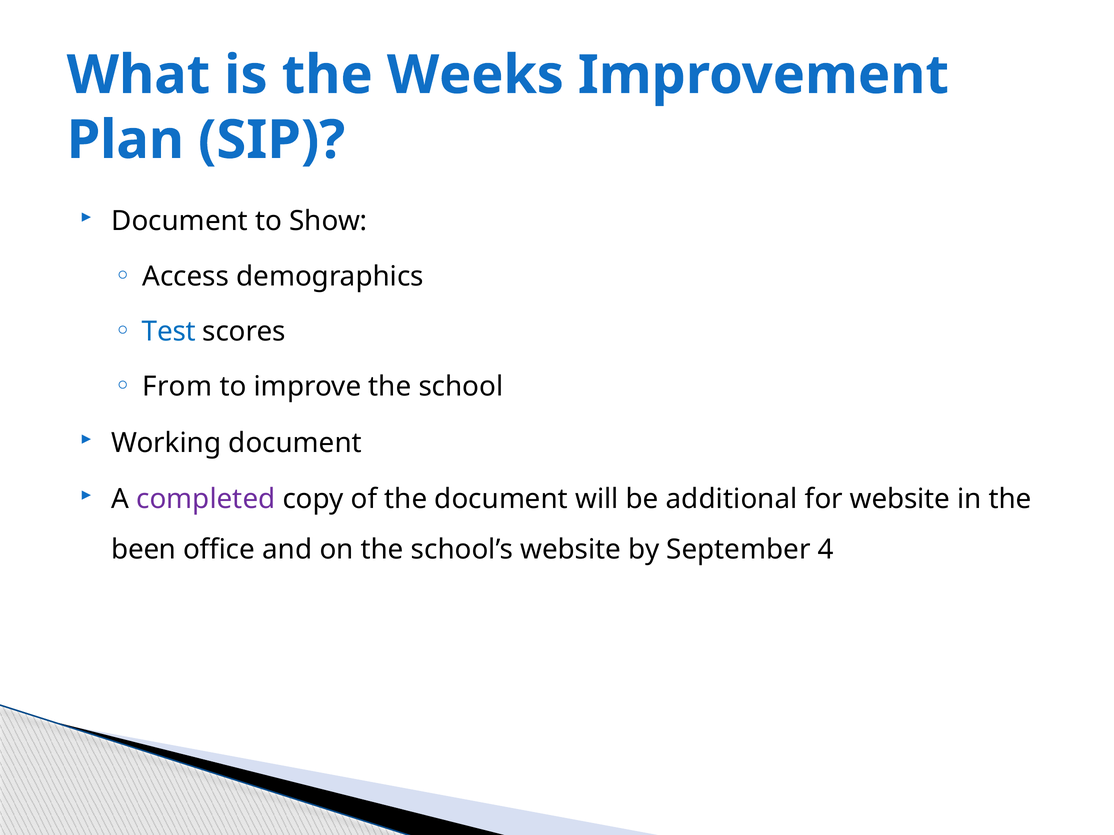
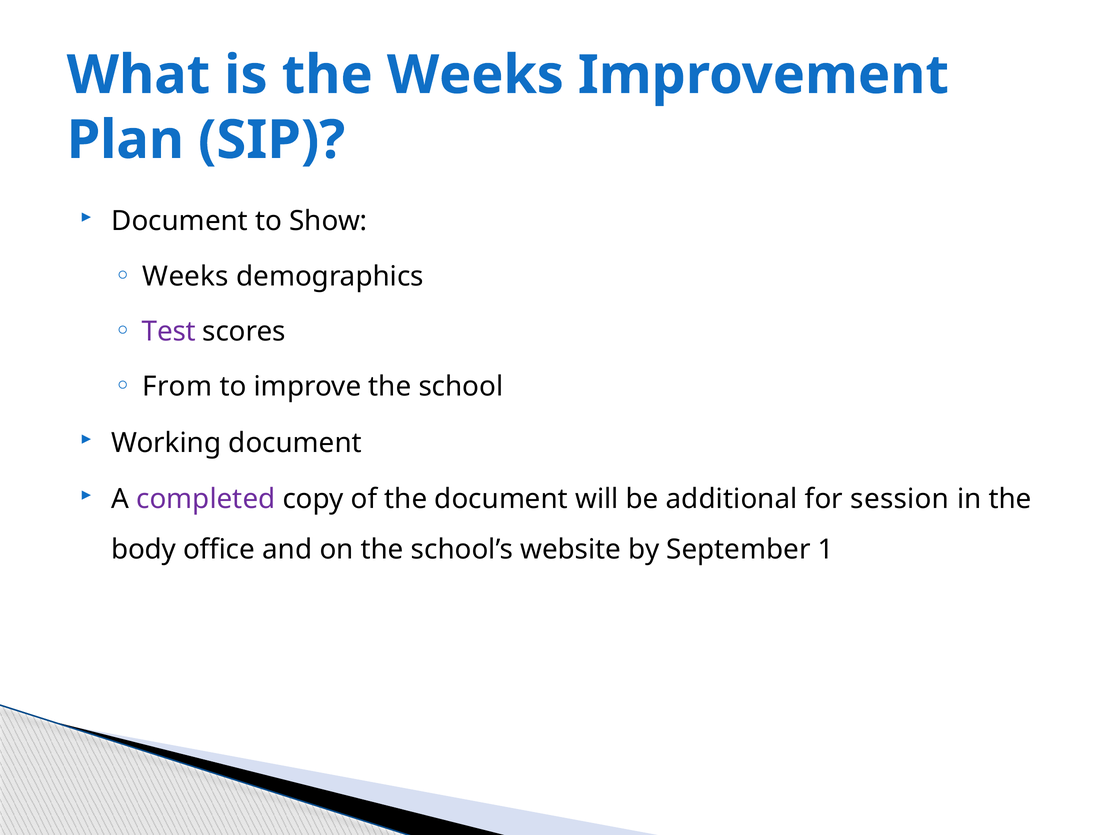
Access at (186, 277): Access -> Weeks
Test colour: blue -> purple
for website: website -> session
been: been -> body
4: 4 -> 1
